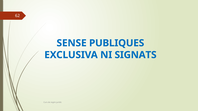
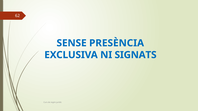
PUBLIQUES: PUBLIQUES -> PRESÈNCIA
